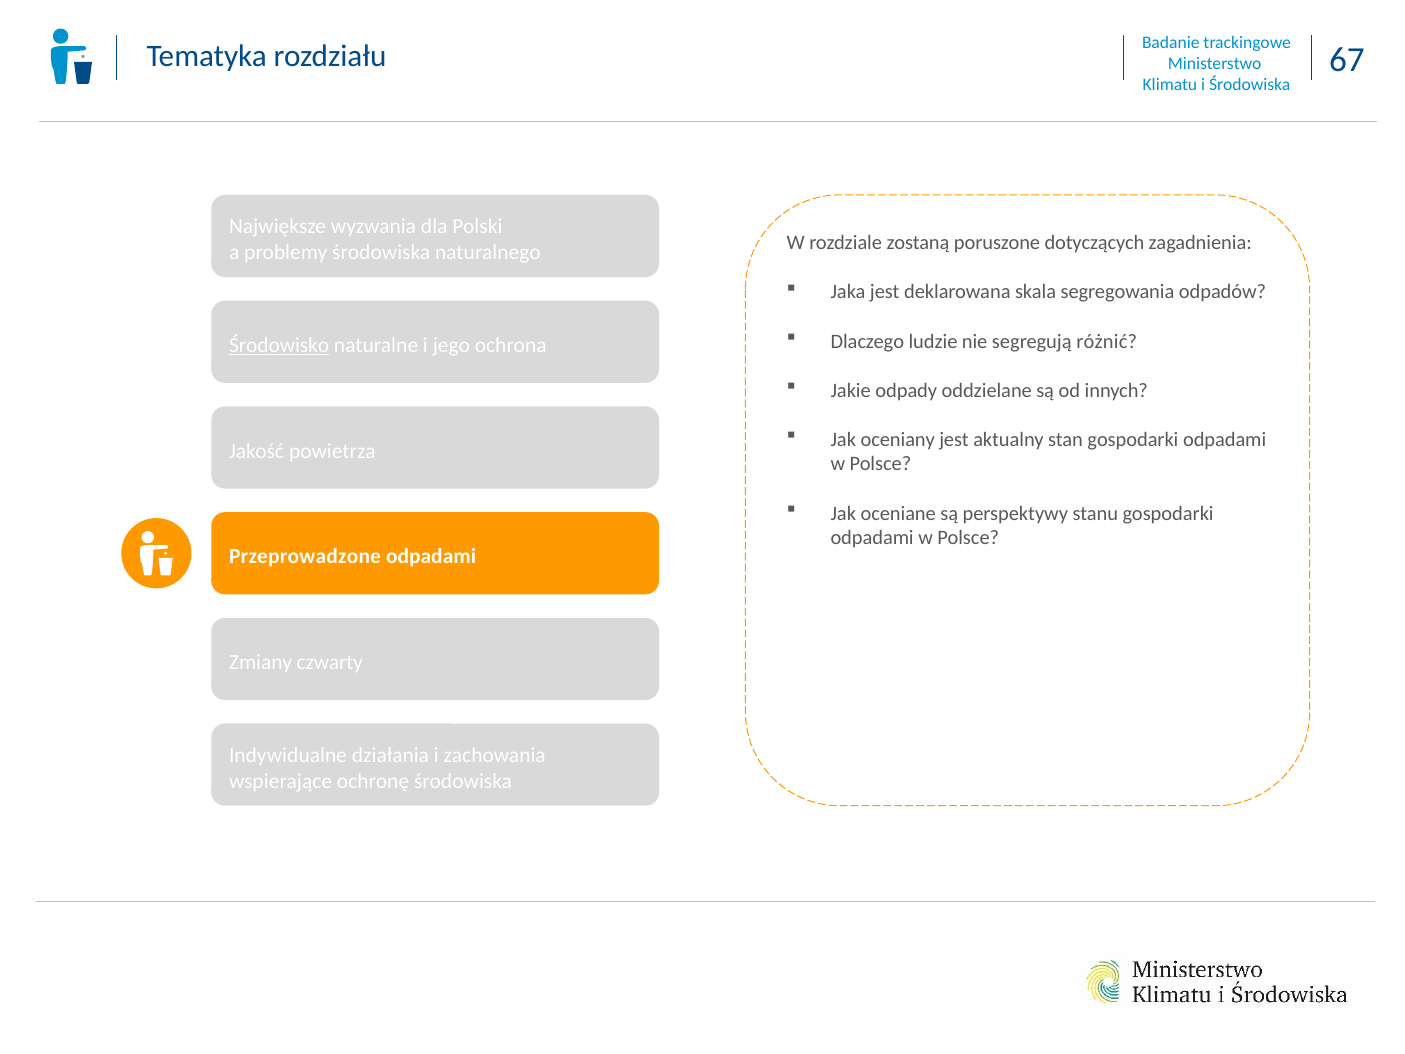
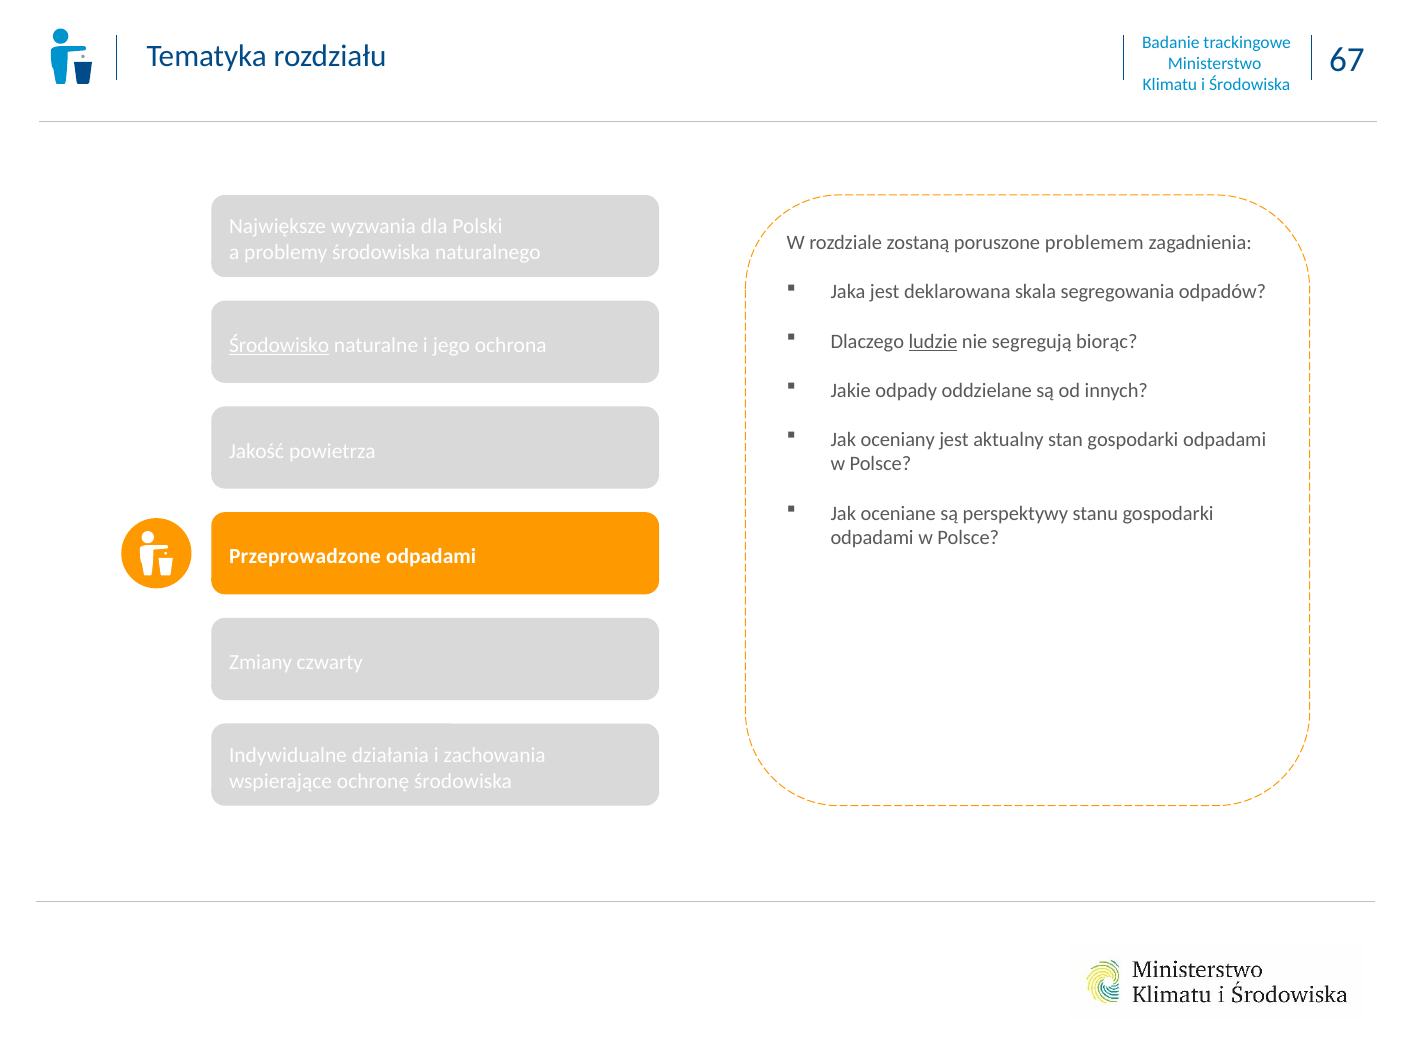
dotyczących: dotyczących -> problemem
ludzie underline: none -> present
różnić: różnić -> biorąc
